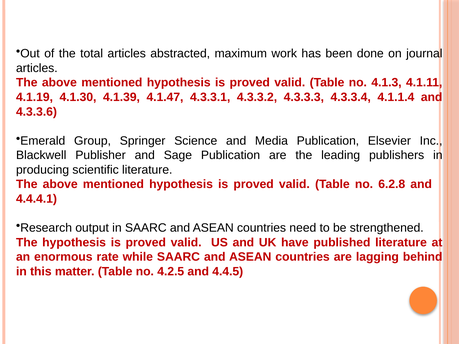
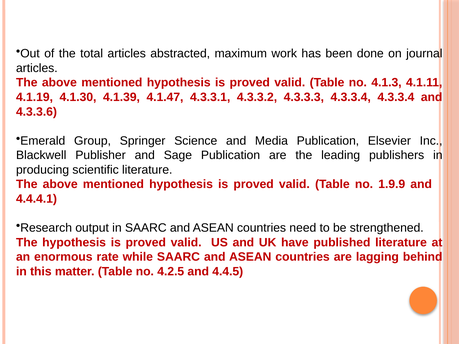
4.3.3.4 4.1.1.4: 4.1.1.4 -> 4.3.3.4
6.2.8: 6.2.8 -> 1.9.9
